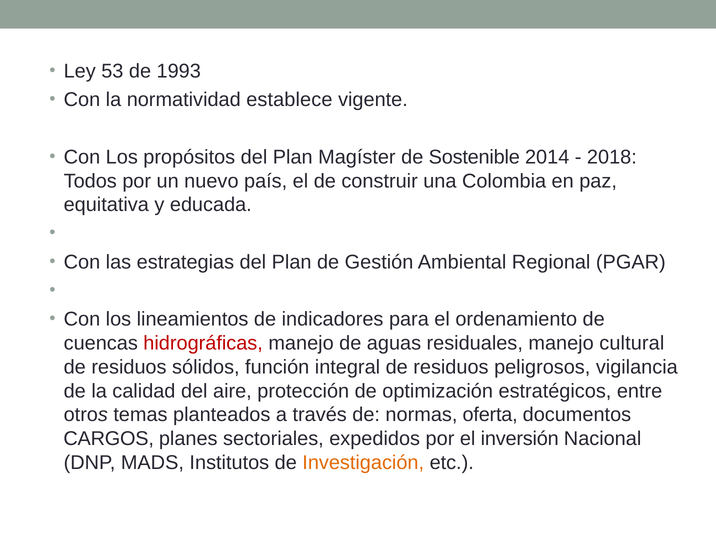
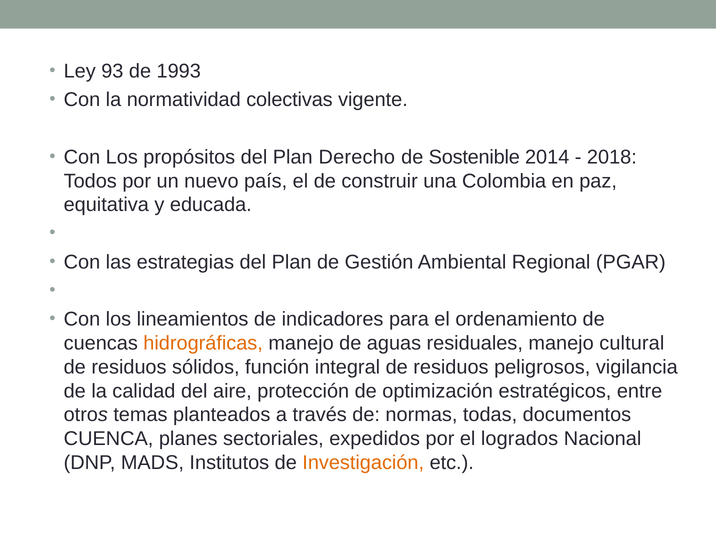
53: 53 -> 93
establece: establece -> colectivas
Magíster: Magíster -> Derecho
hidrográficas colour: red -> orange
oferta: oferta -> todas
CARGOS: CARGOS -> CUENCA
inversión: inversión -> logrados
